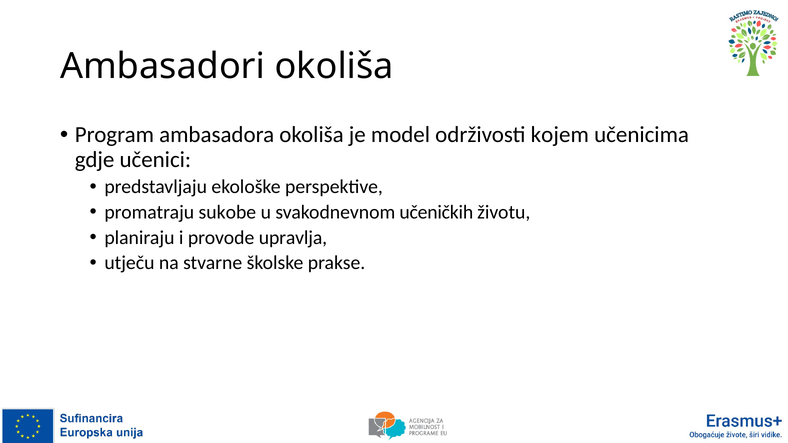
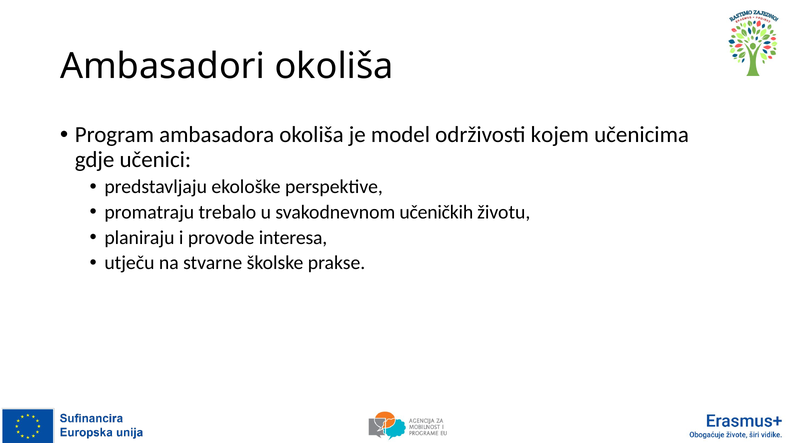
sukobe: sukobe -> trebalo
upravlja: upravlja -> interesa
